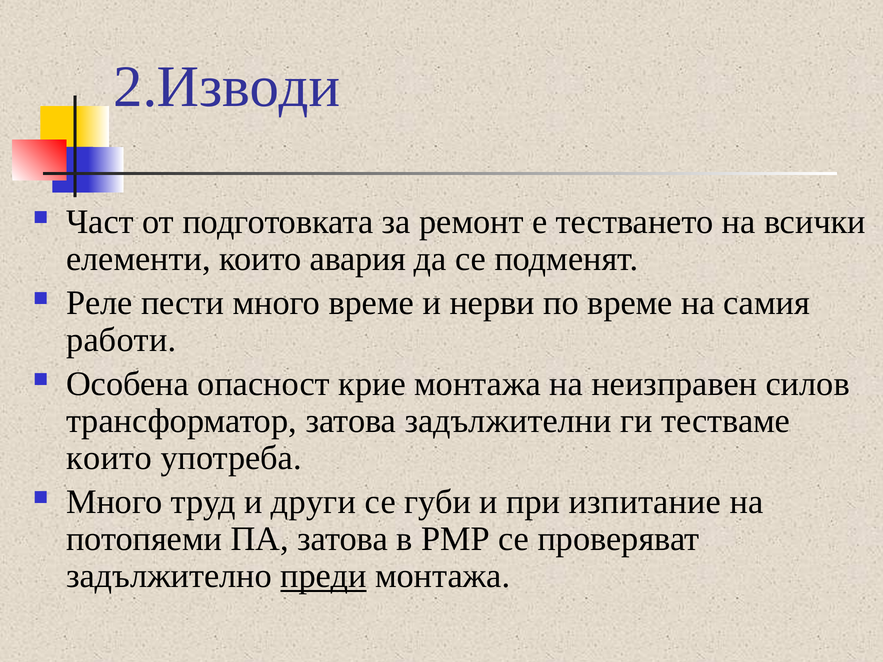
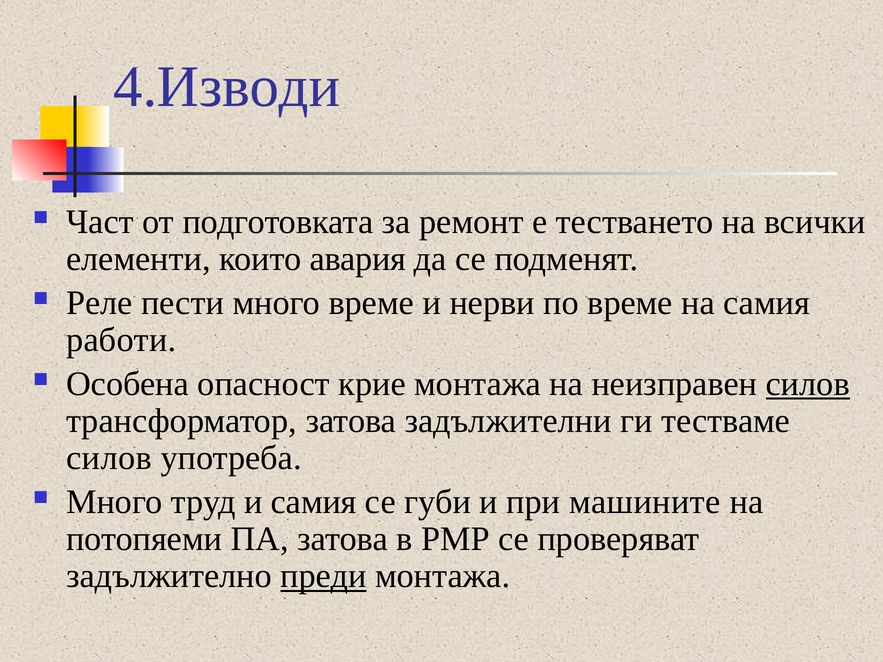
2.Изводи: 2.Изводи -> 4.Изводи
силов at (808, 384) underline: none -> present
които at (109, 458): които -> силов
и други: други -> самия
изпитание: изпитание -> машините
